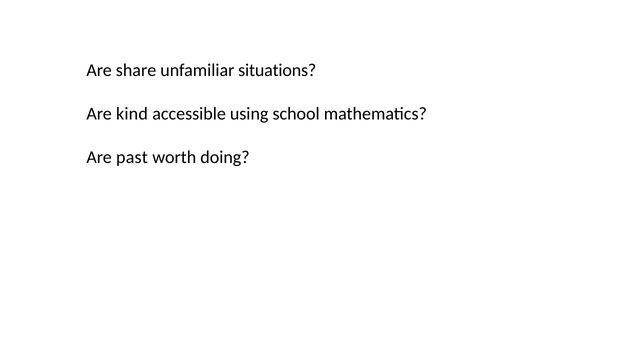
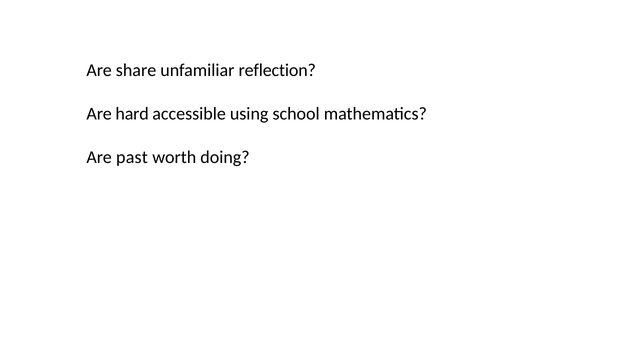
situations: situations -> reflection
kind: kind -> hard
